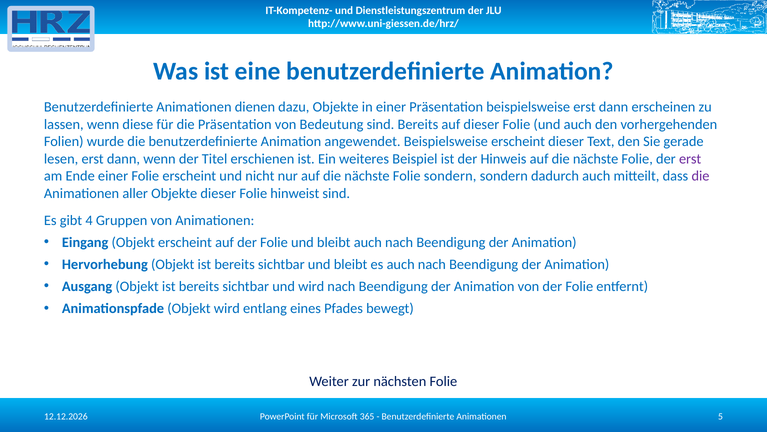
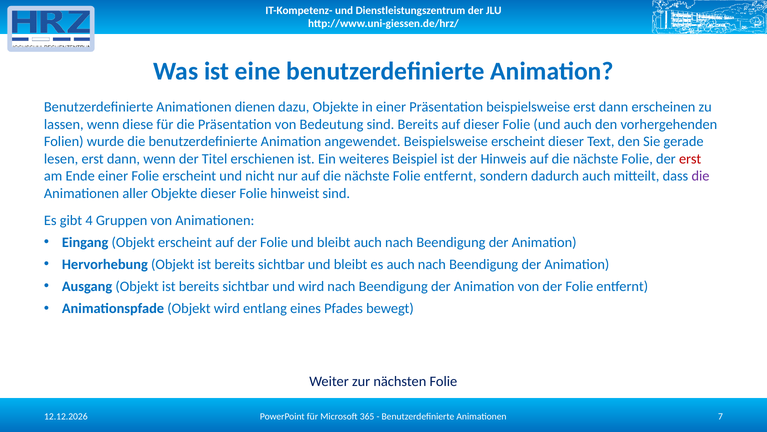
erst at (690, 159) colour: purple -> red
nächste Folie sondern: sondern -> entfernt
5: 5 -> 7
